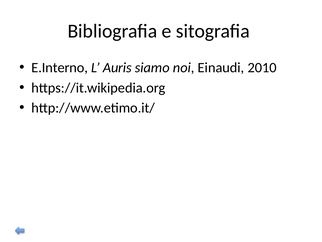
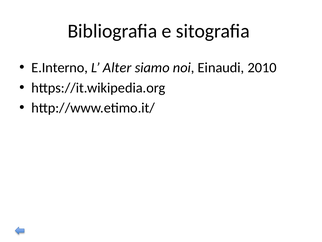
Auris: Auris -> Alter
